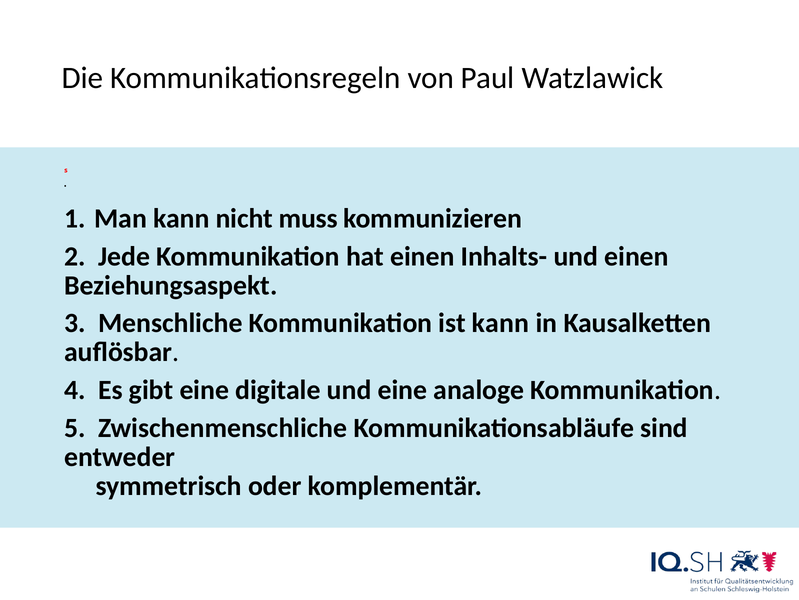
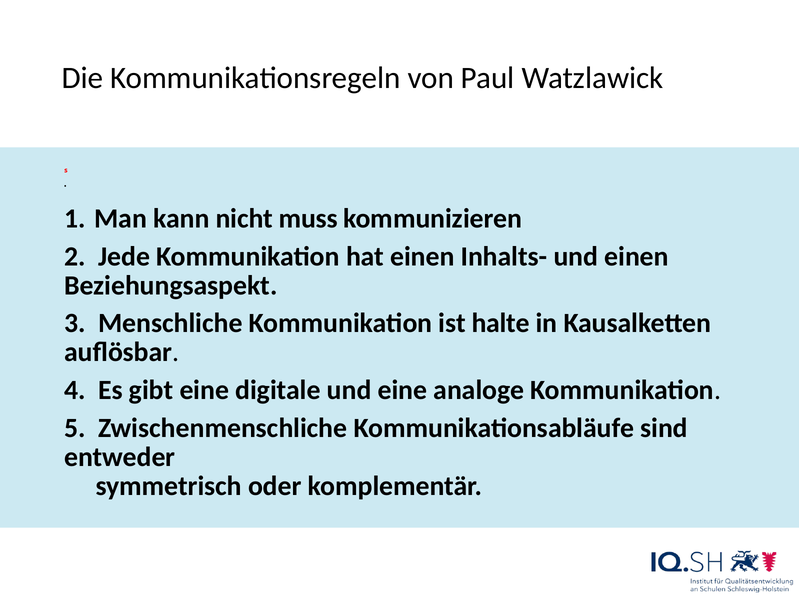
ist kann: kann -> halte
